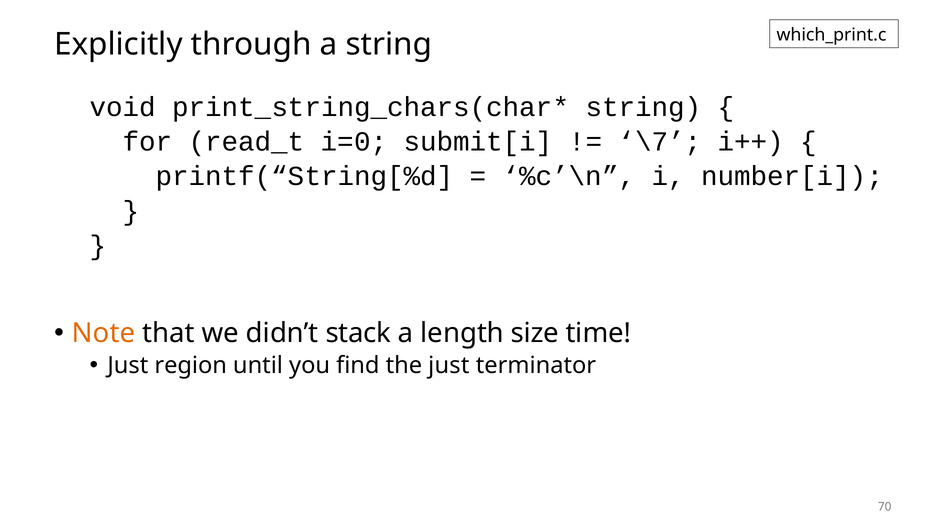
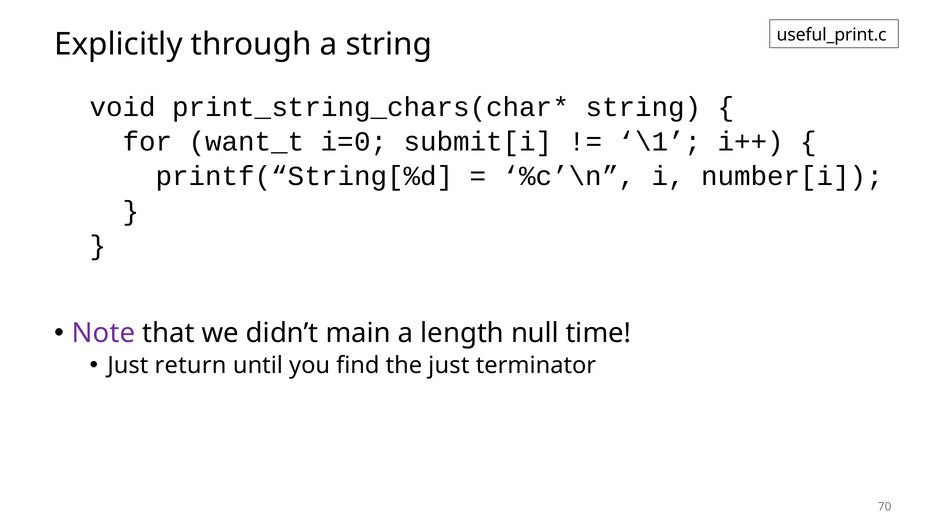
which_print.c: which_print.c -> useful_print.c
read_t: read_t -> want_t
\7: \7 -> \1
Note colour: orange -> purple
stack: stack -> main
size: size -> null
region: region -> return
